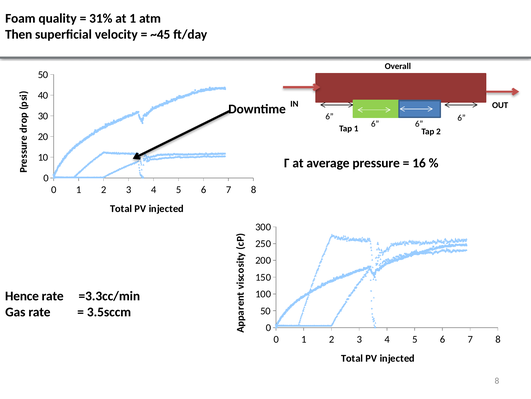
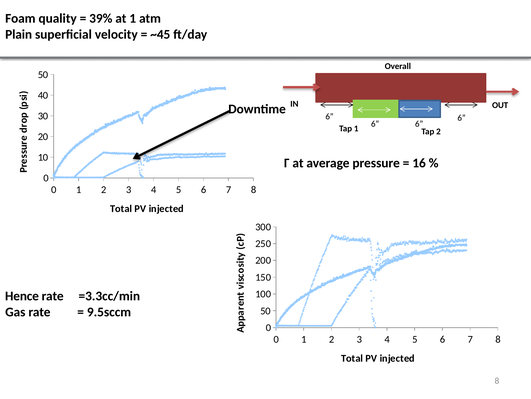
31%: 31% -> 39%
Then: Then -> Plain
3.5sccm: 3.5sccm -> 9.5sccm
